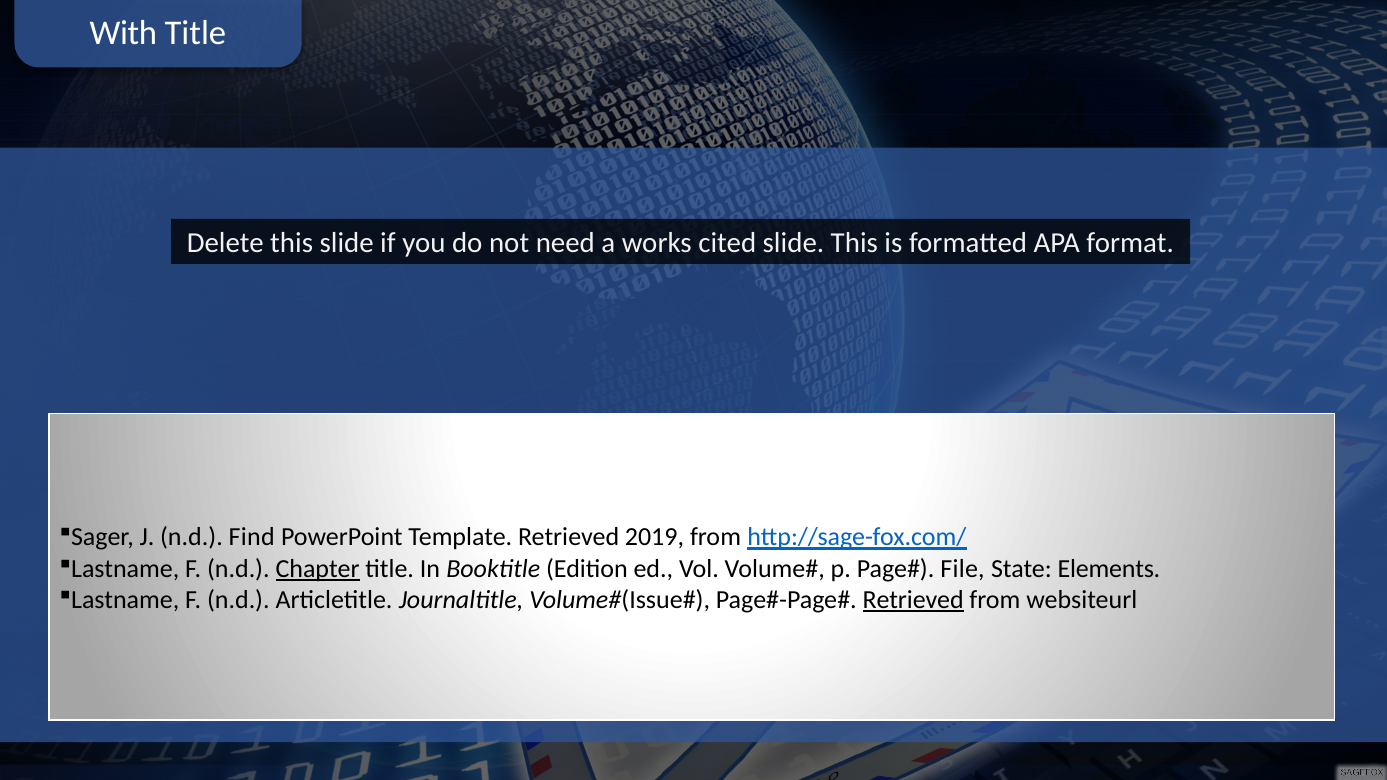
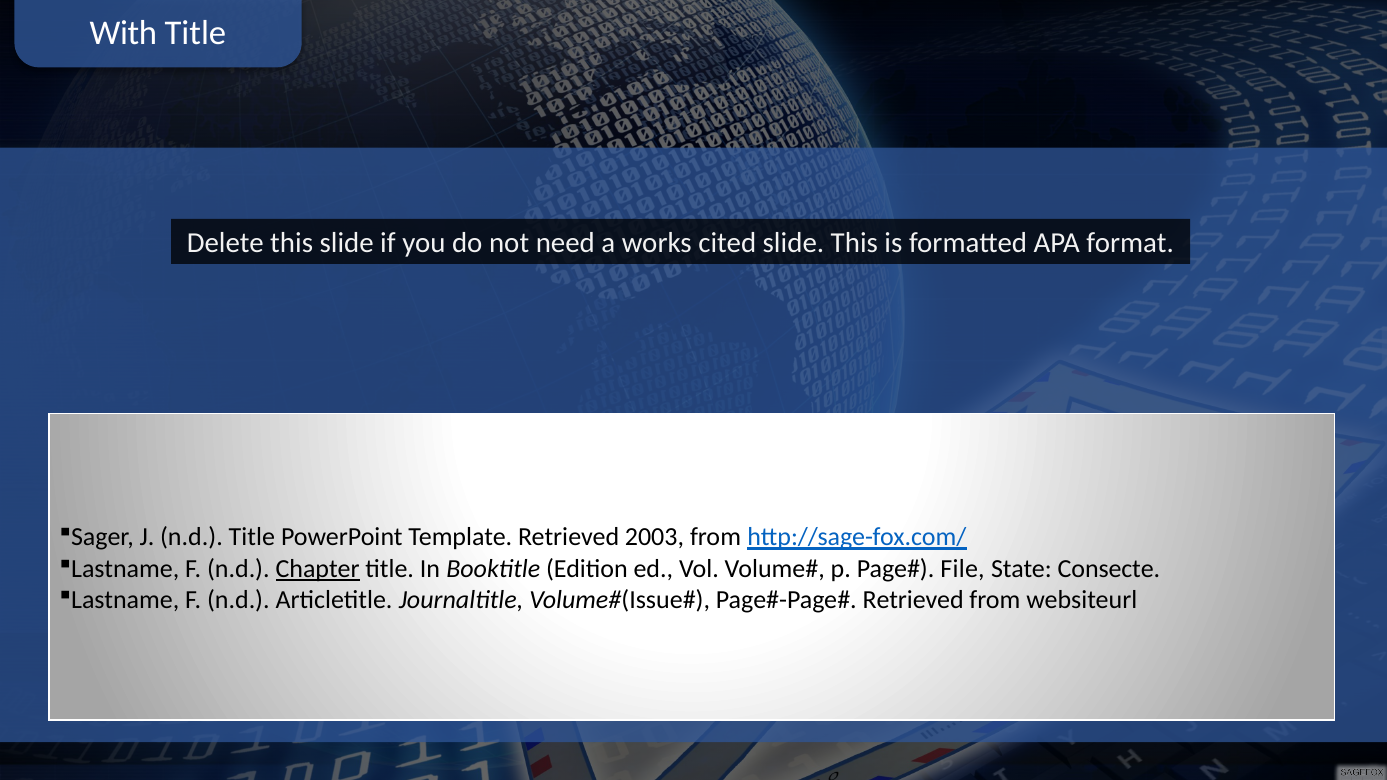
n.d Find: Find -> Title
2019: 2019 -> 2003
Elements: Elements -> Consecte
Retrieved at (913, 600) underline: present -> none
